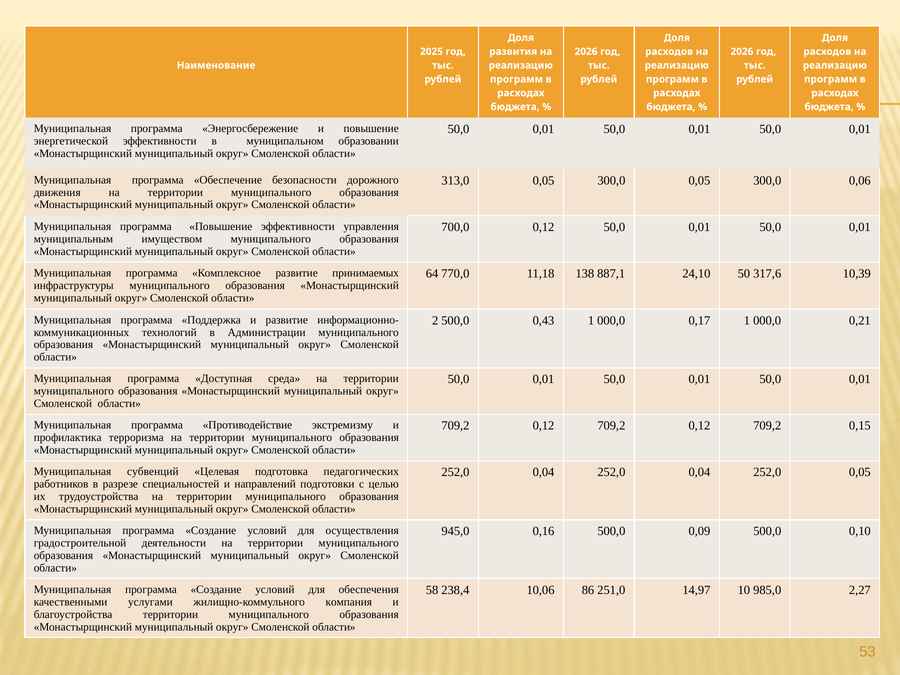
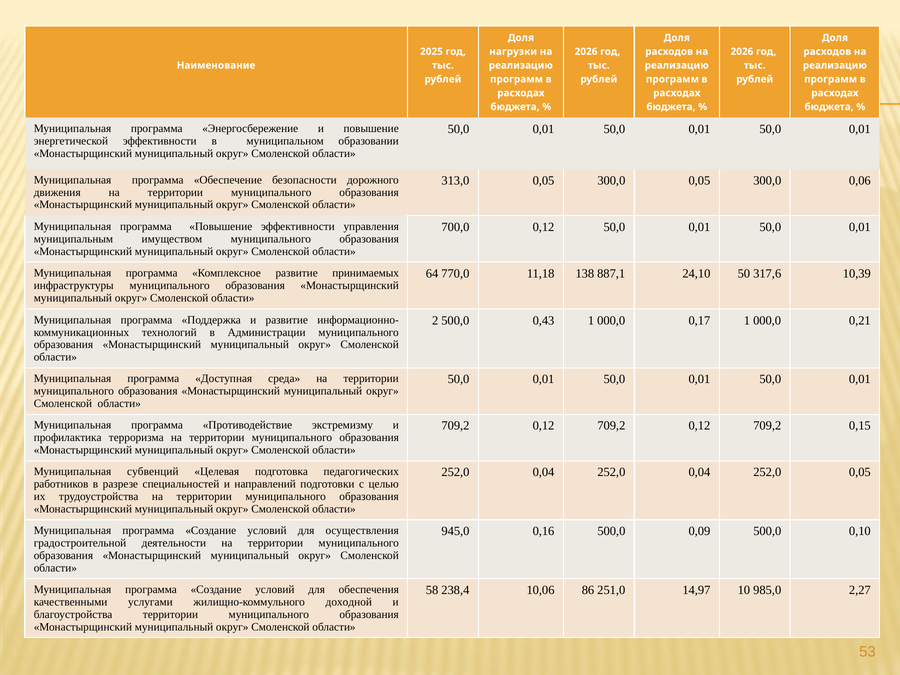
развития: развития -> нагрузки
компания: компания -> доходной
